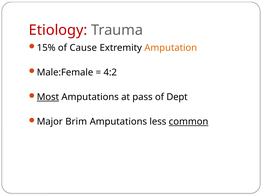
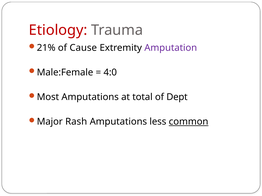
15%: 15% -> 21%
Amputation colour: orange -> purple
4:2: 4:2 -> 4:0
Most underline: present -> none
pass: pass -> total
Brim: Brim -> Rash
